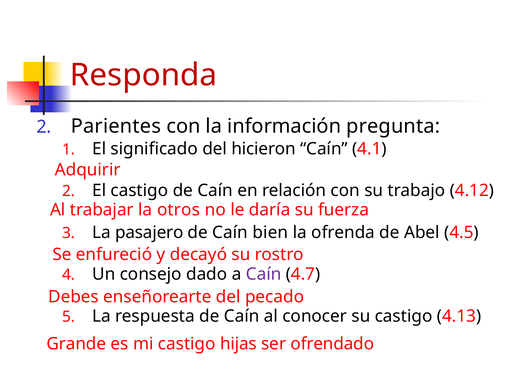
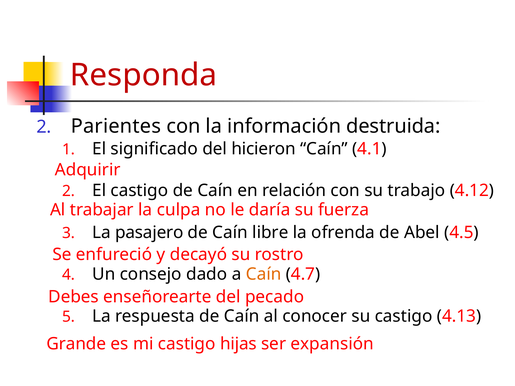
pregunta: pregunta -> destruida
otros: otros -> culpa
bien: bien -> libre
Caín at (264, 274) colour: purple -> orange
ofrendado: ofrendado -> expansión
